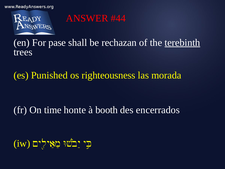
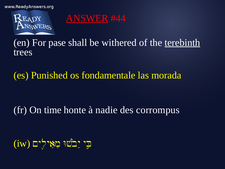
ANSWER underline: none -> present
rechazan: rechazan -> withered
righteousness: righteousness -> fondamentale
booth: booth -> nadie
encerrados: encerrados -> corrompus
